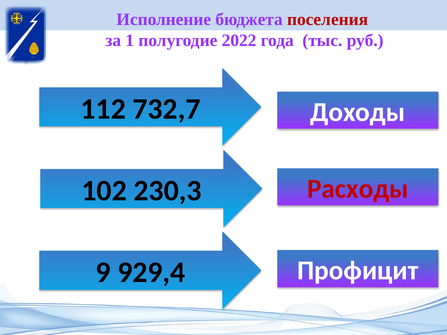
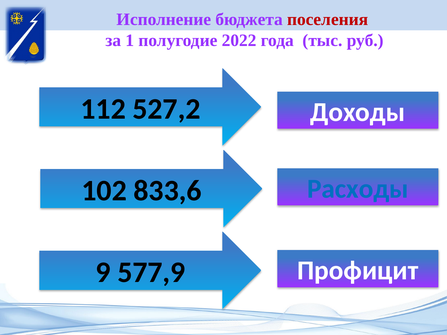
732,7: 732,7 -> 527,2
Расходы colour: red -> blue
230,3: 230,3 -> 833,6
929,4: 929,4 -> 577,9
